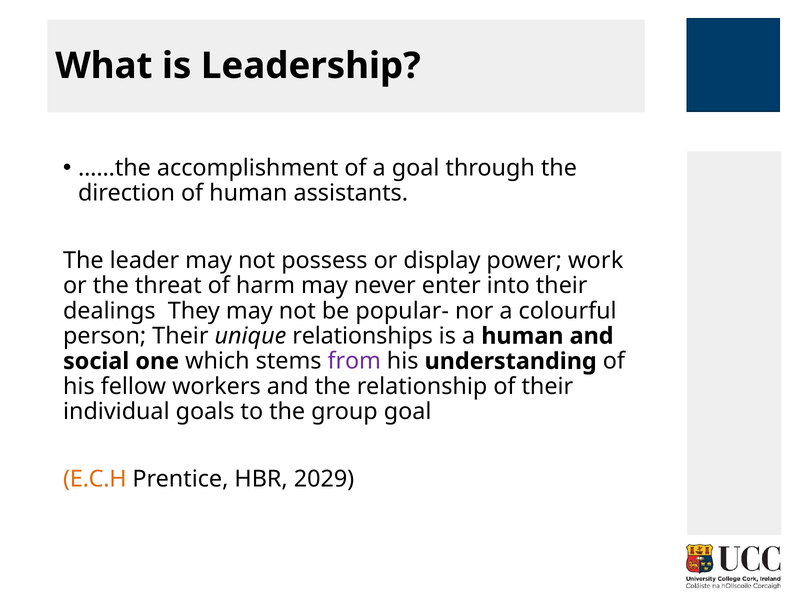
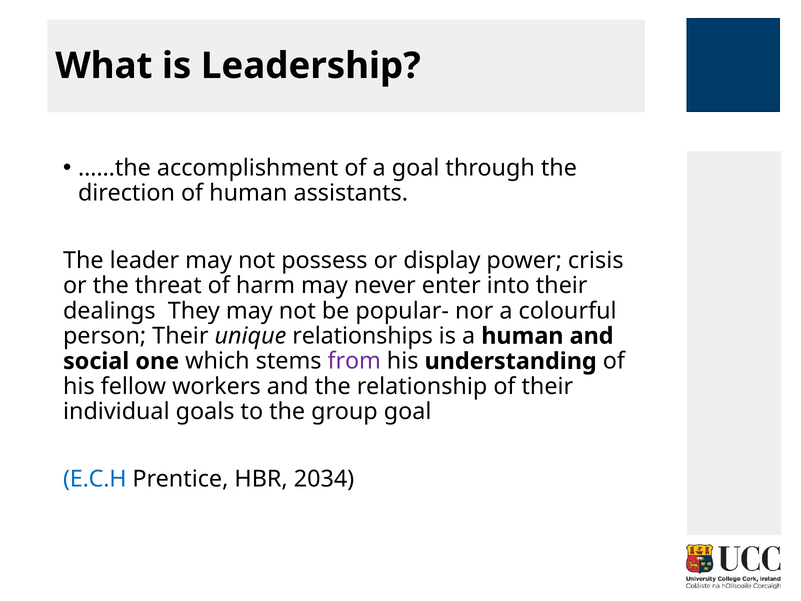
work: work -> crisis
E.C.H colour: orange -> blue
2029: 2029 -> 2034
